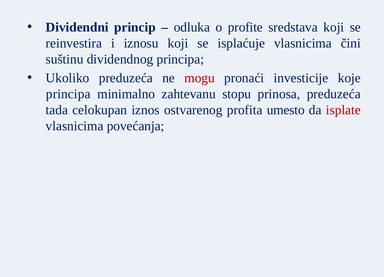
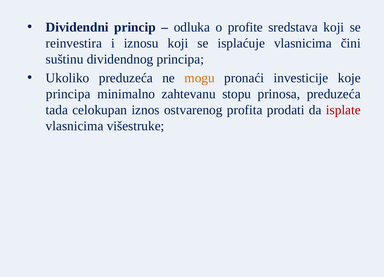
mogu colour: red -> orange
umesto: umesto -> prodati
povećanja: povećanja -> višestruke
